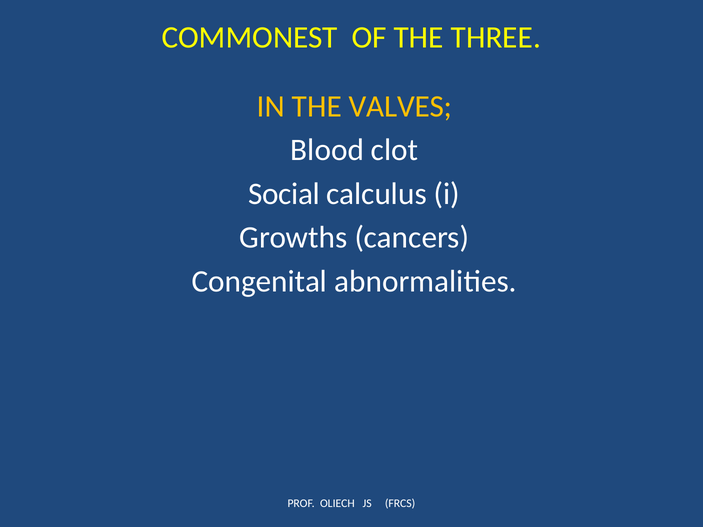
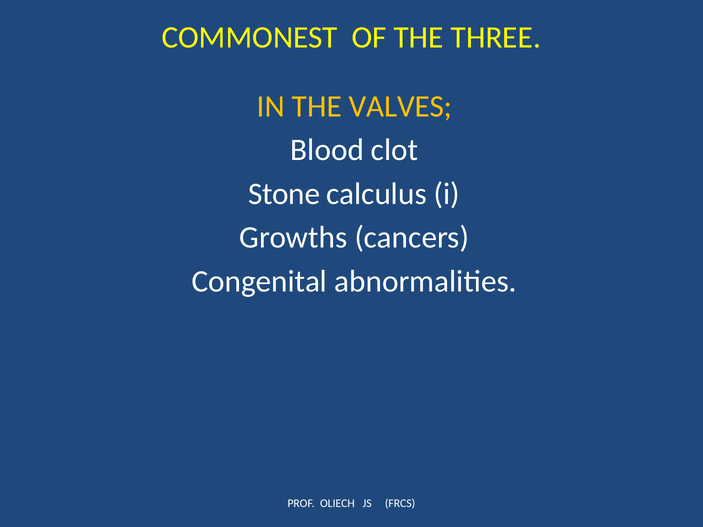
Social: Social -> Stone
